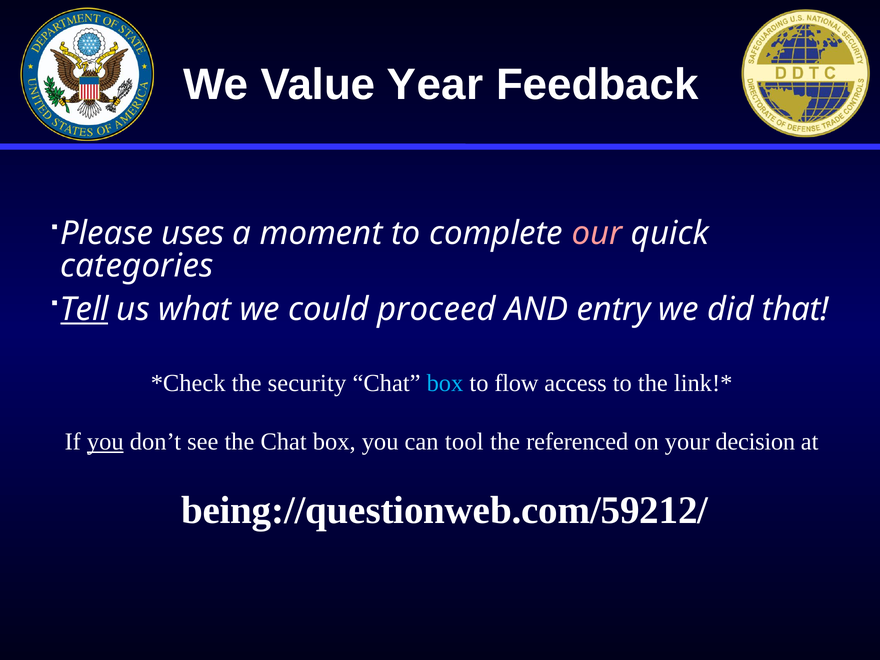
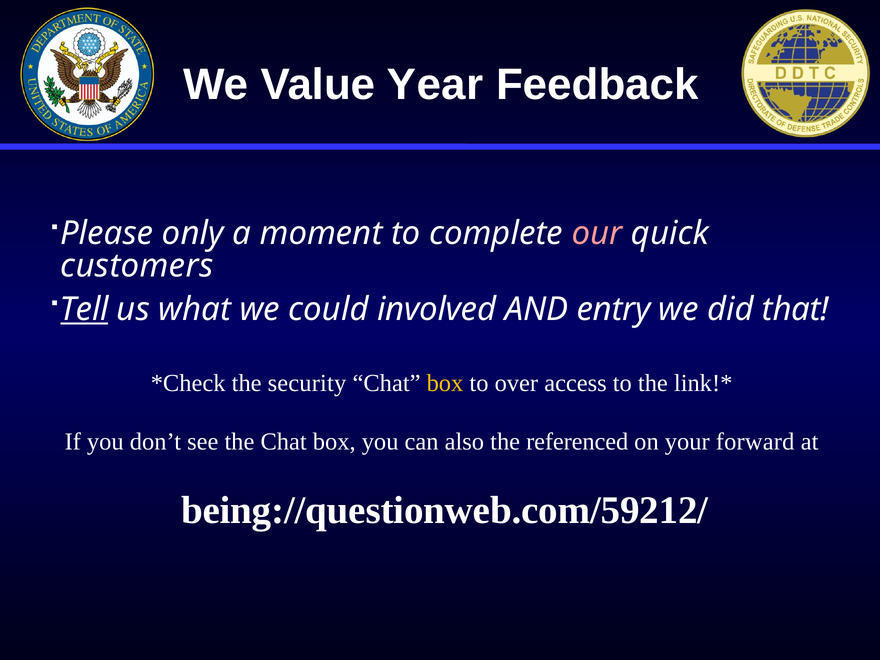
uses: uses -> only
categories: categories -> customers
proceed: proceed -> involved
box at (445, 383) colour: light blue -> yellow
flow: flow -> over
you at (105, 442) underline: present -> none
tool: tool -> also
decision: decision -> forward
